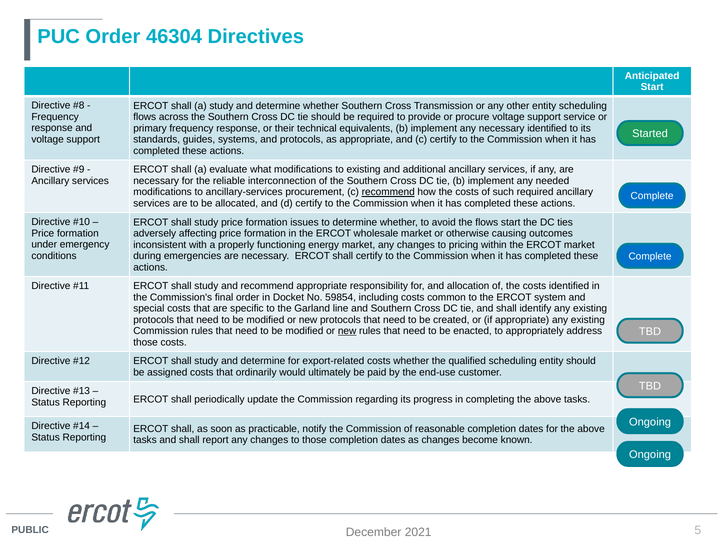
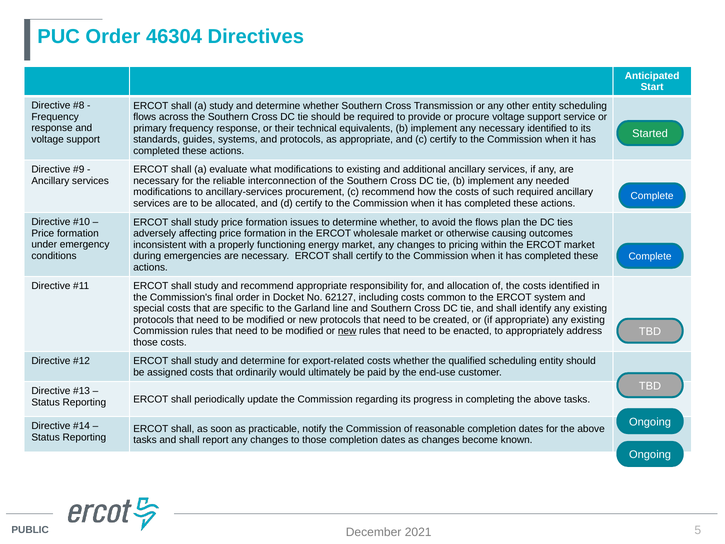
recommend at (388, 192) underline: present -> none
flows start: start -> plan
59854: 59854 -> 62127
